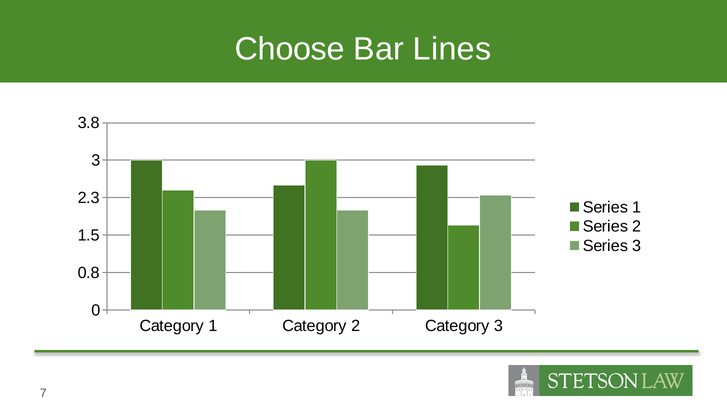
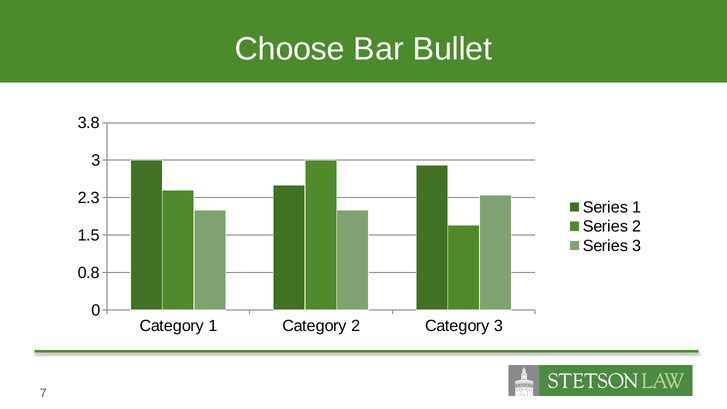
Lines: Lines -> Bullet
